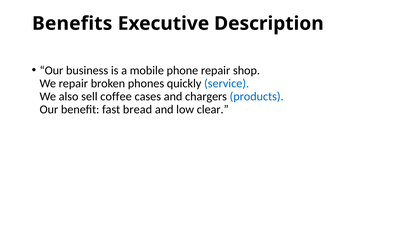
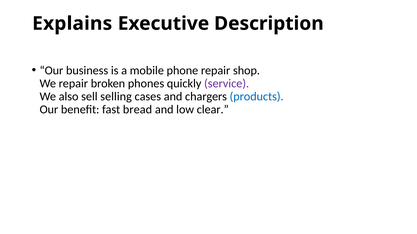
Benefits: Benefits -> Explains
service colour: blue -> purple
coffee: coffee -> selling
